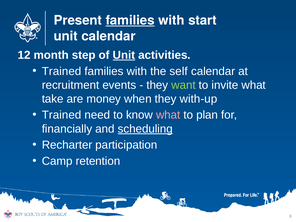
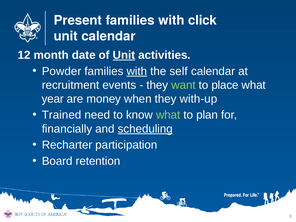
families at (130, 20) underline: present -> none
start: start -> click
step: step -> date
Trained at (62, 71): Trained -> Powder
with at (137, 71) underline: none -> present
invite: invite -> place
take: take -> year
what at (168, 115) colour: pink -> light green
Camp: Camp -> Board
